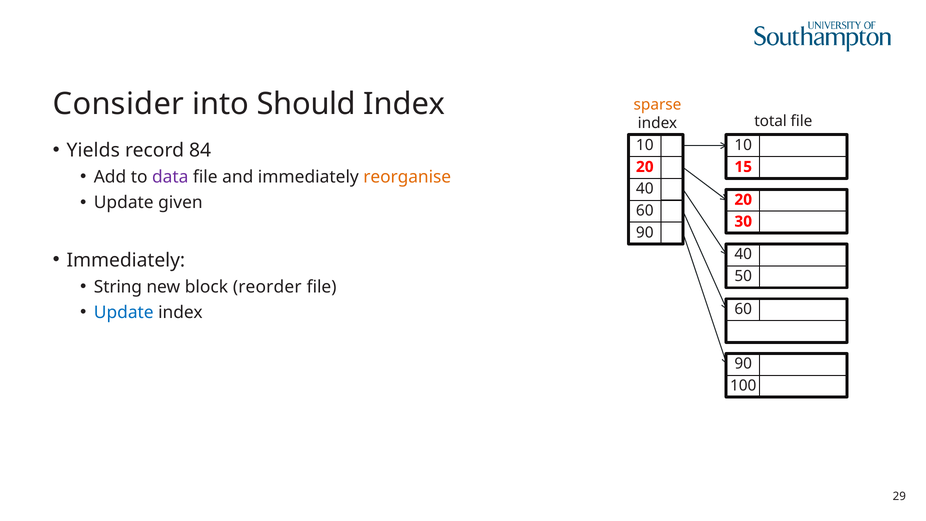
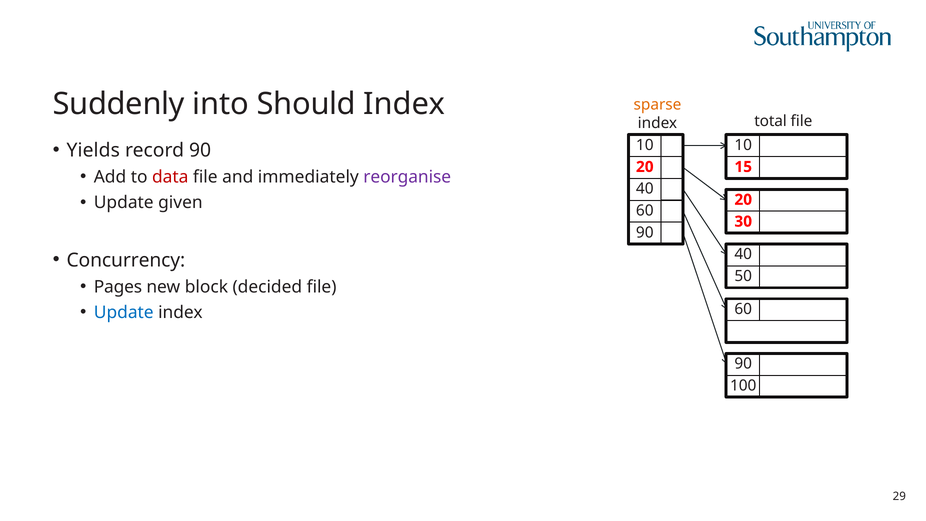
Consider: Consider -> Suddenly
record 84: 84 -> 90
data colour: purple -> red
reorganise colour: orange -> purple
Immediately at (126, 260): Immediately -> Concurrency
String: String -> Pages
reorder: reorder -> decided
